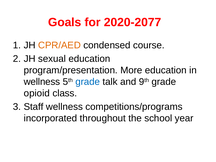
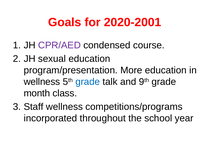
2020-2077: 2020-2077 -> 2020-2001
CPR/AED colour: orange -> purple
opioid: opioid -> month
